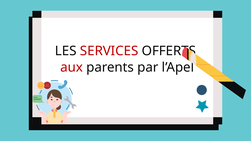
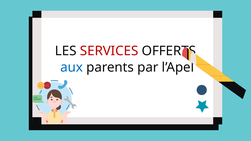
aux colour: red -> blue
